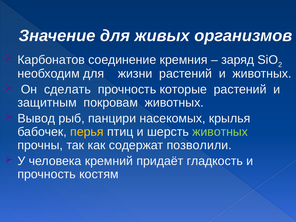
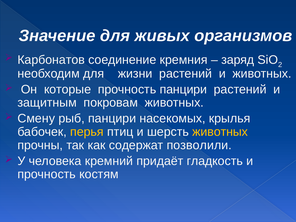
сделать: сделать -> которые
прочность которые: которые -> панцири
Вывод: Вывод -> Смену
животных at (220, 132) colour: light green -> yellow
